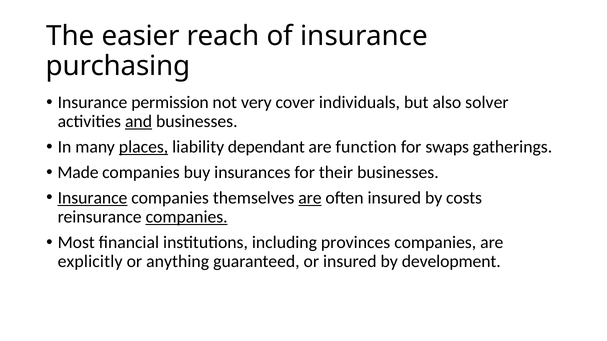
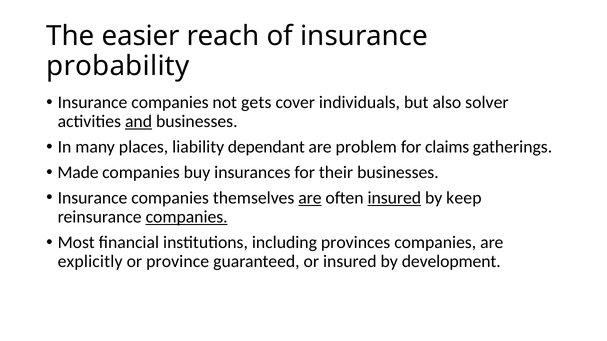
purchasing: purchasing -> probability
permission at (170, 103): permission -> companies
very: very -> gets
places underline: present -> none
function: function -> problem
swaps: swaps -> claims
Insurance at (93, 198) underline: present -> none
insured at (394, 198) underline: none -> present
costs: costs -> keep
anything: anything -> province
